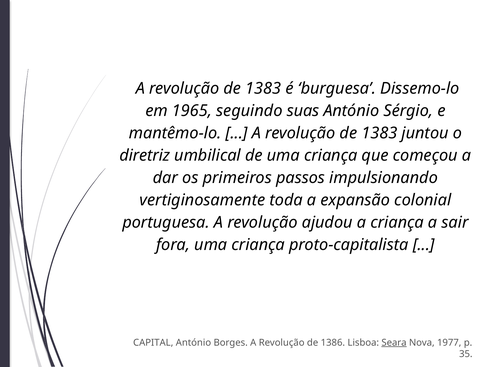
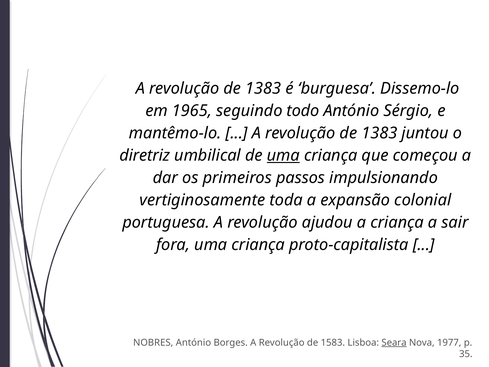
suas: suas -> todo
uma at (283, 155) underline: none -> present
CAPITAL: CAPITAL -> NOBRES
1386: 1386 -> 1583
